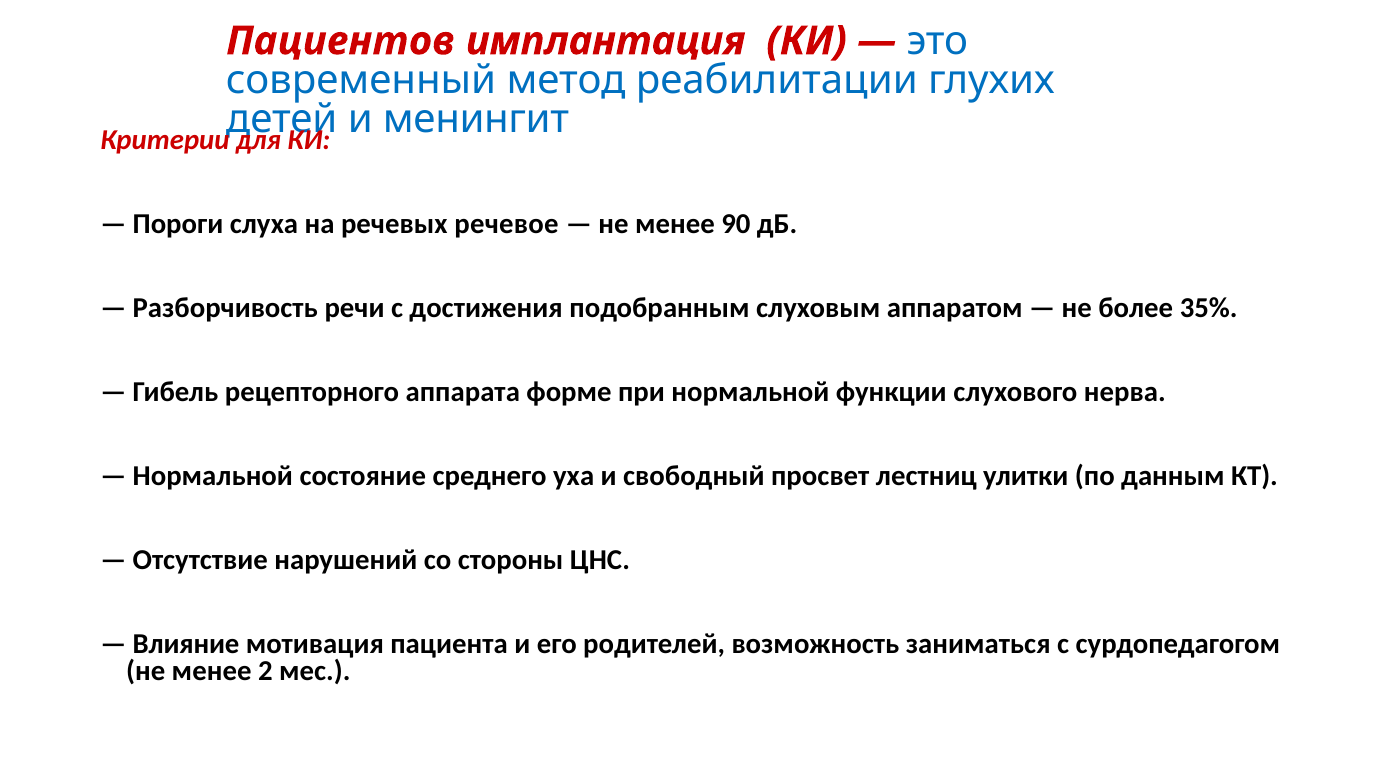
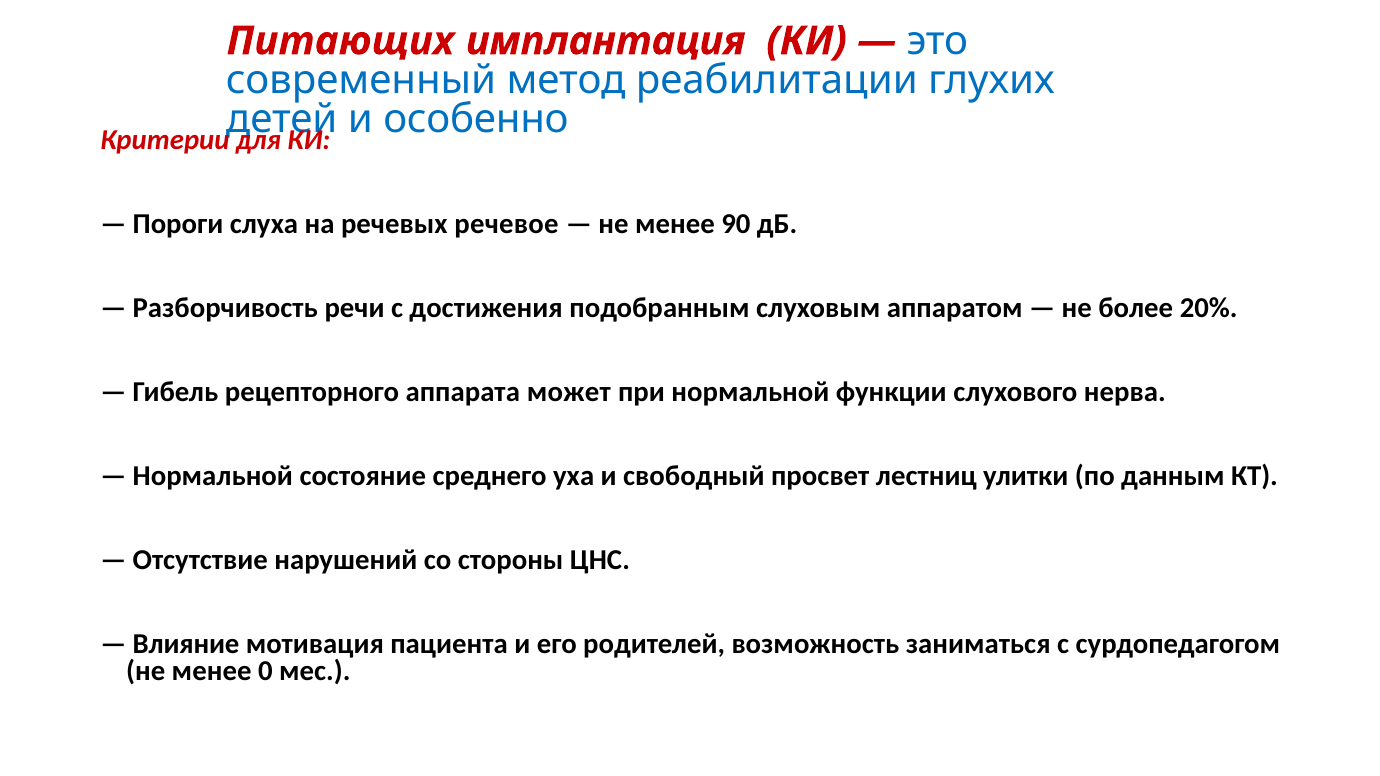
Пациентов: Пациентов -> Питающих
менингит: менингит -> особенно
35%: 35% -> 20%
форме: форме -> может
2: 2 -> 0
